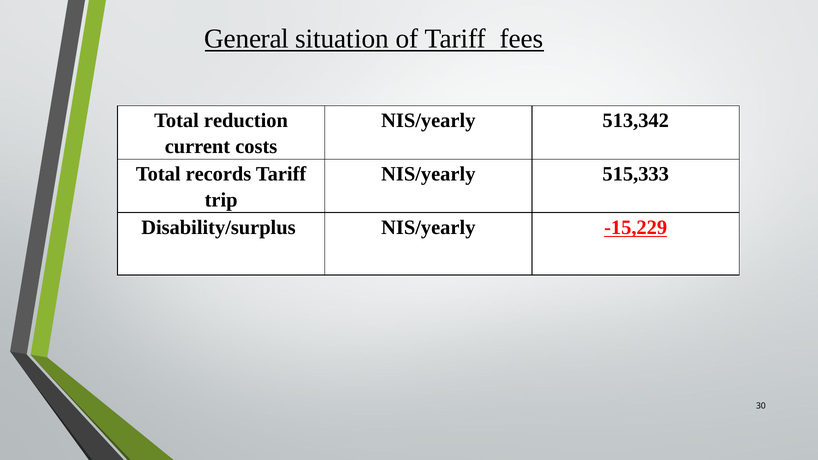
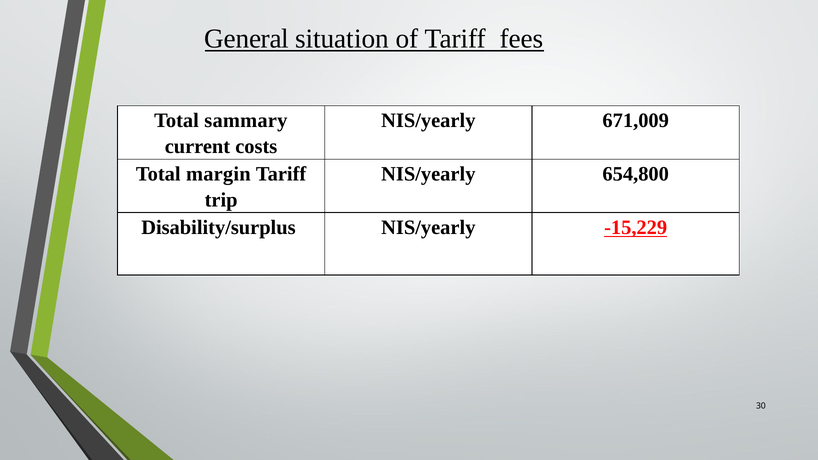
reduction: reduction -> sammary
513,342: 513,342 -> 671,009
records: records -> margin
515,333: 515,333 -> 654,800
